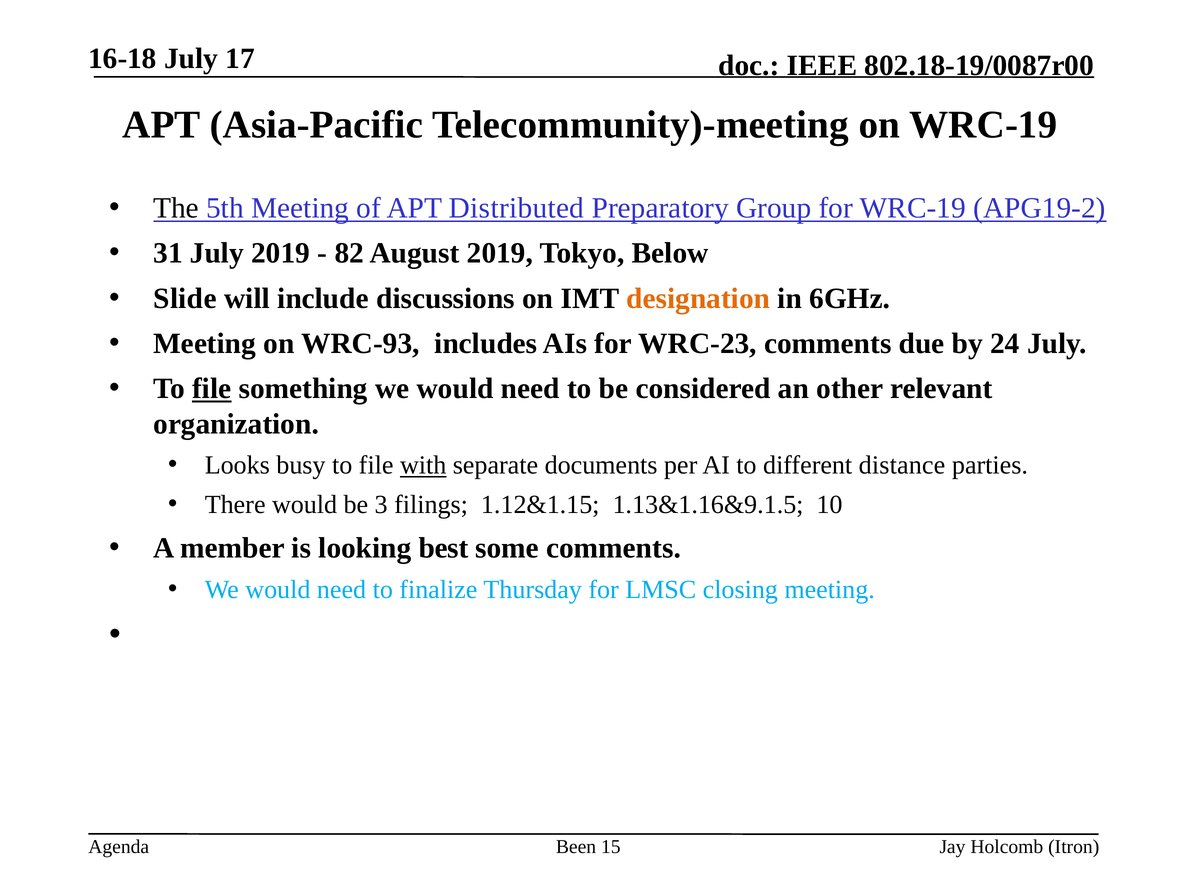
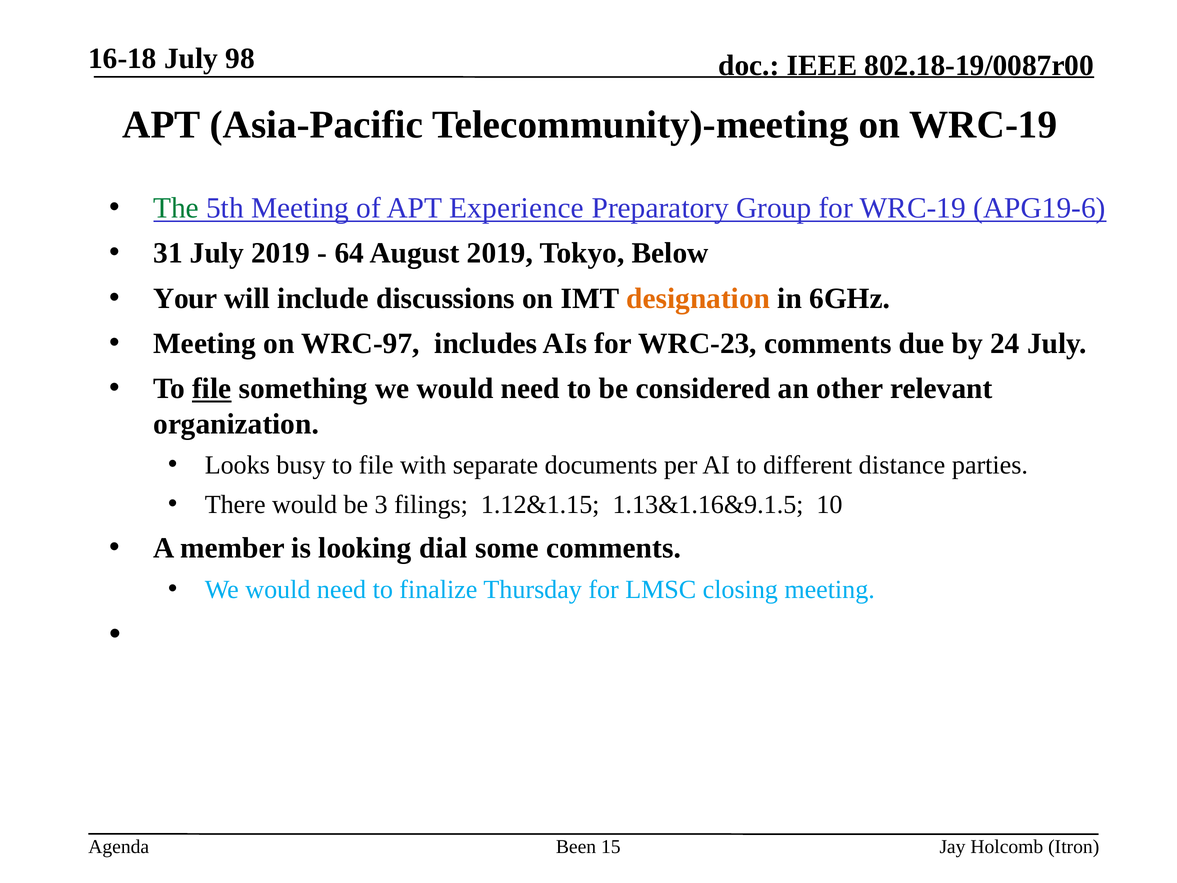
17: 17 -> 98
The colour: black -> green
Distributed: Distributed -> Experience
APG19-2: APG19-2 -> APG19-6
82: 82 -> 64
Slide: Slide -> Your
WRC-93: WRC-93 -> WRC-97
with underline: present -> none
best: best -> dial
